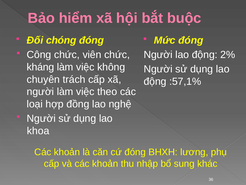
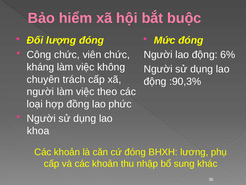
chóng: chóng -> lượng
2%: 2% -> 6%
:57,1%: :57,1% -> :90,3%
nghệ: nghệ -> phức
